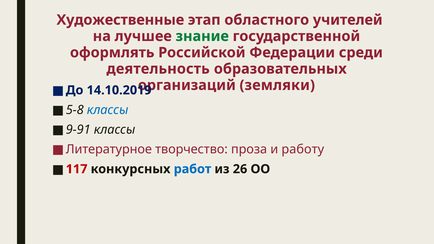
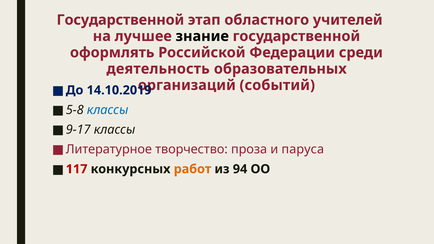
Художественные at (120, 20): Художественные -> Государственной
знание colour: green -> black
земляки: земляки -> событий
9-91: 9-91 -> 9-17
работу: работу -> паруса
работ colour: blue -> orange
26: 26 -> 94
